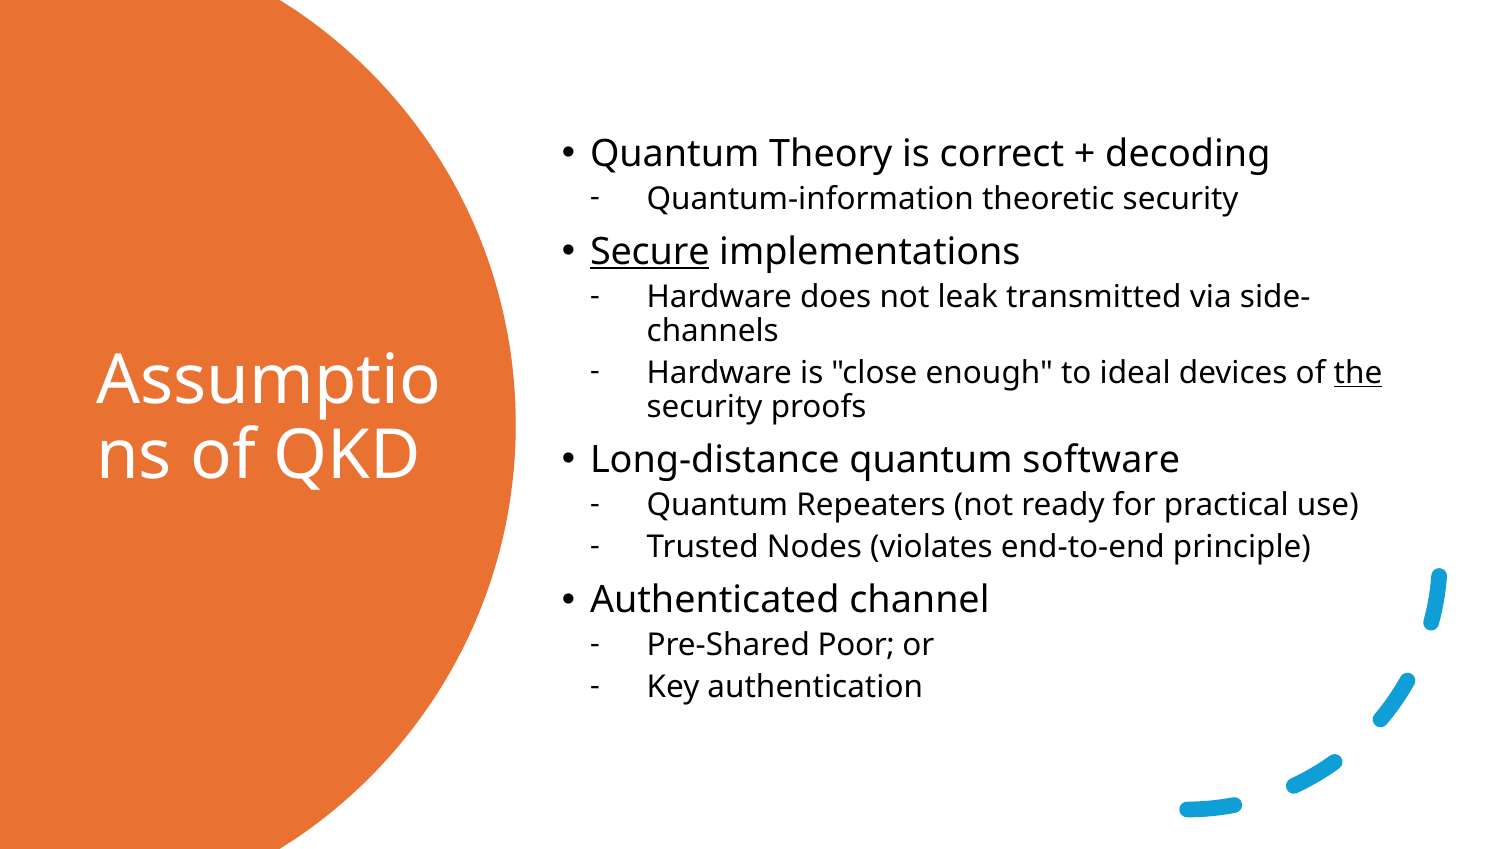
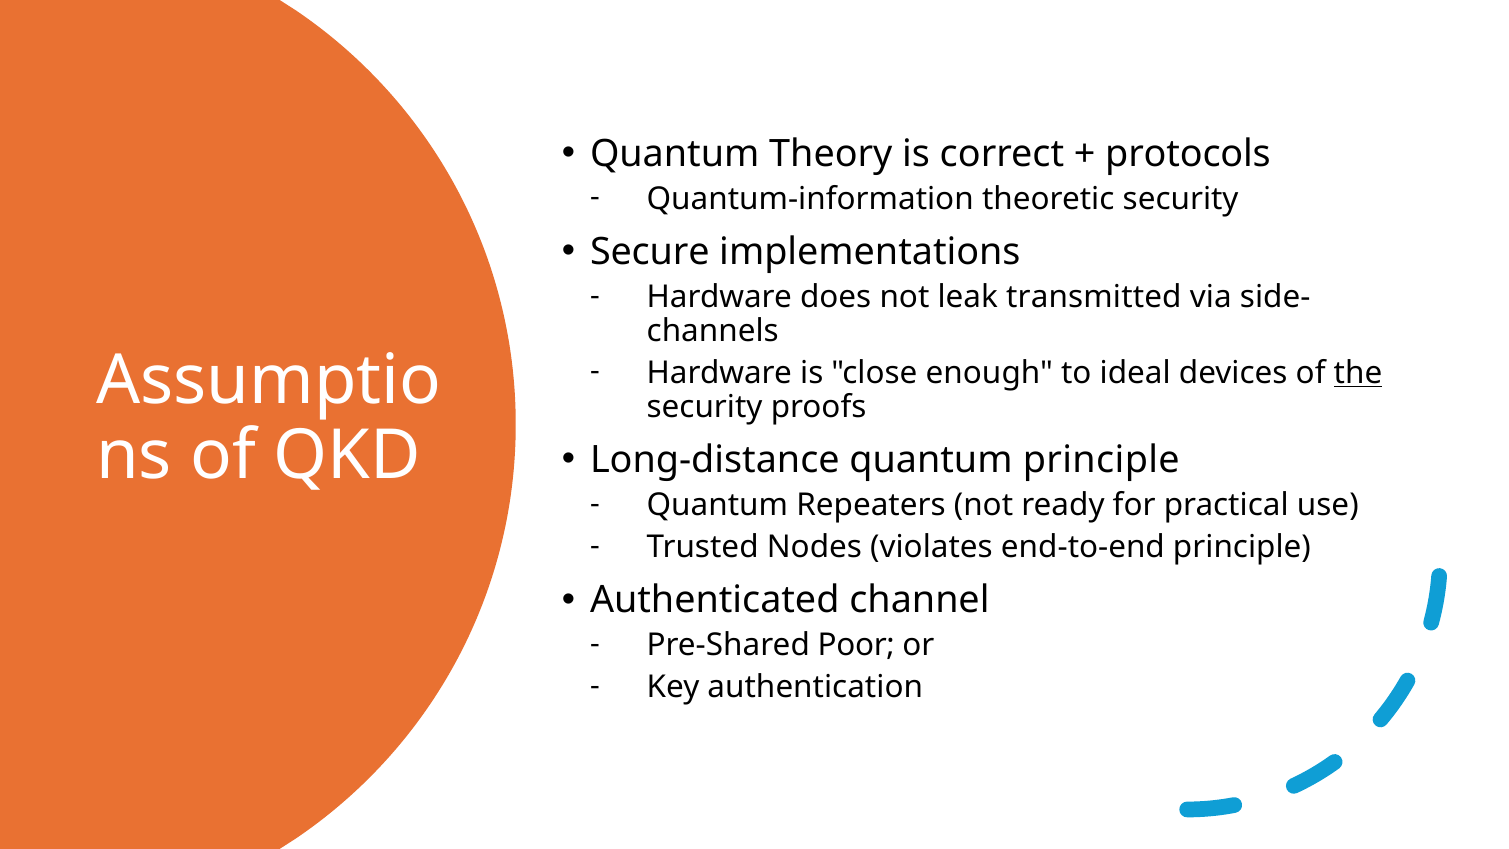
decoding: decoding -> protocols
Secure underline: present -> none
quantum software: software -> principle
